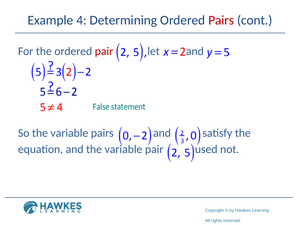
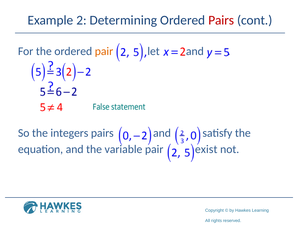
4: 4 -> 2
pair at (104, 51) colour: red -> orange
So the variable: variable -> integers
used: used -> exist
